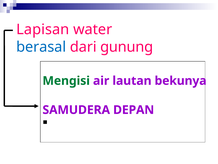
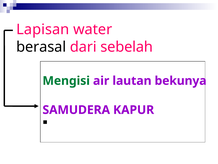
berasal colour: blue -> black
gunung: gunung -> sebelah
DEPAN: DEPAN -> KAPUR
